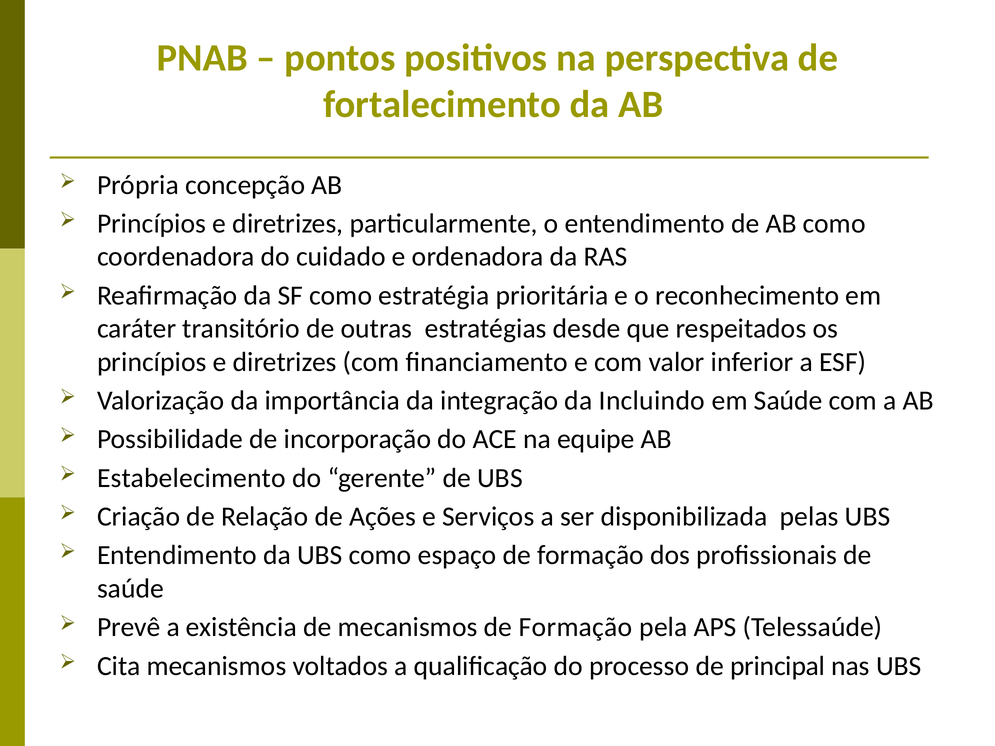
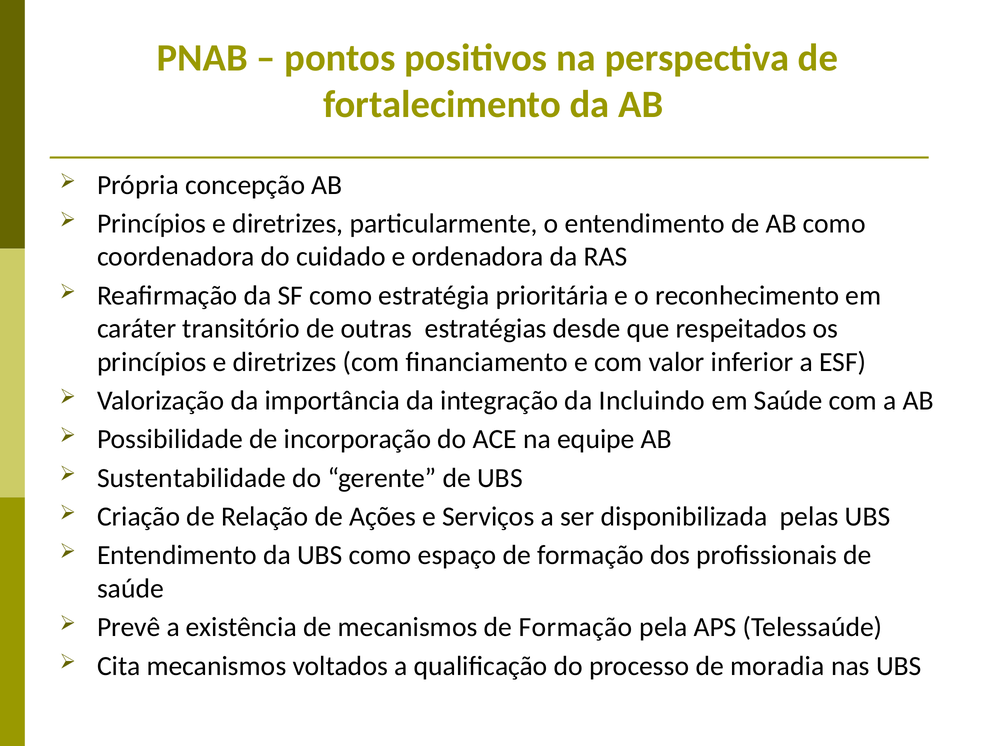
Estabelecimento: Estabelecimento -> Sustentabilidade
principal: principal -> moradia
